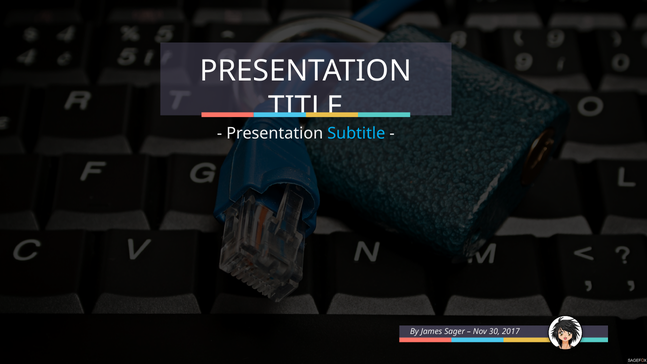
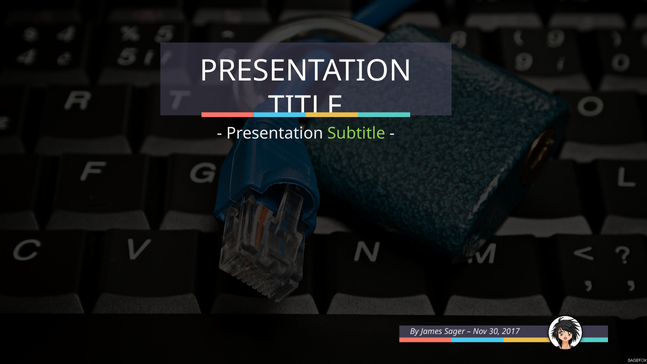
Subtitle colour: light blue -> light green
